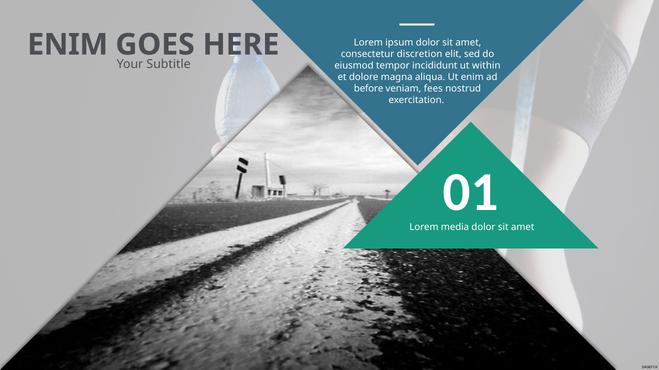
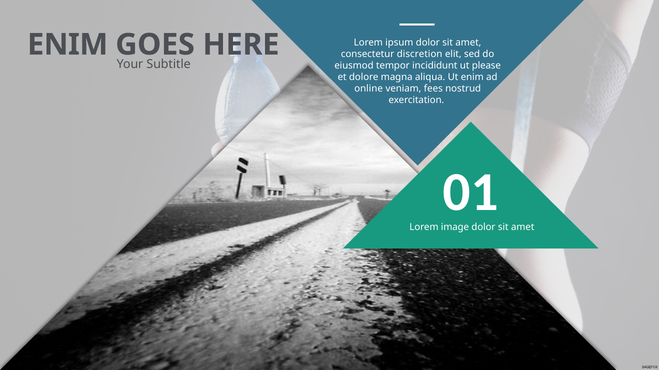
within: within -> please
before: before -> online
media: media -> image
